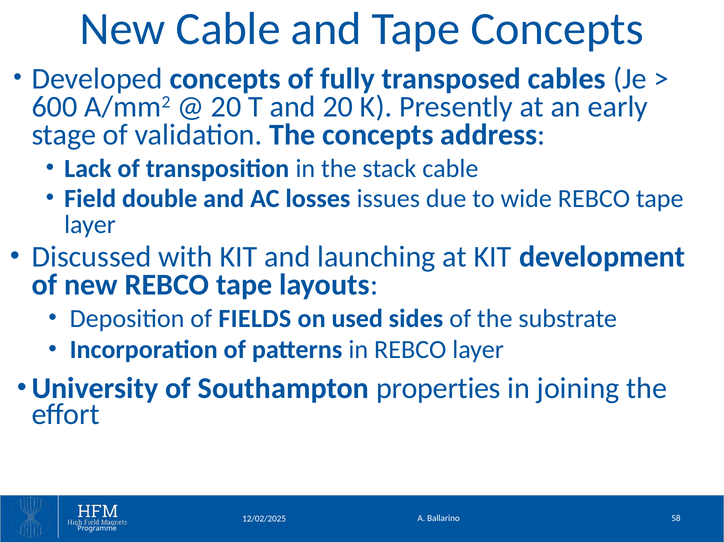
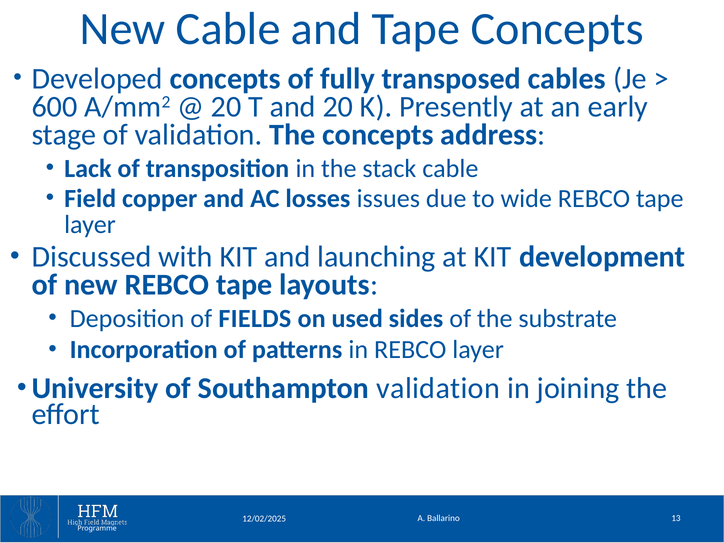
double: double -> copper
Southampton properties: properties -> validation
58: 58 -> 13
